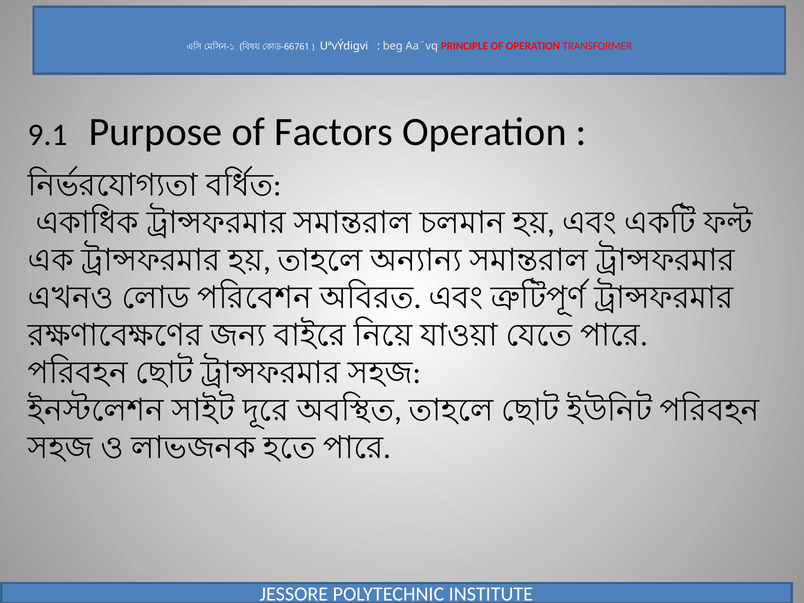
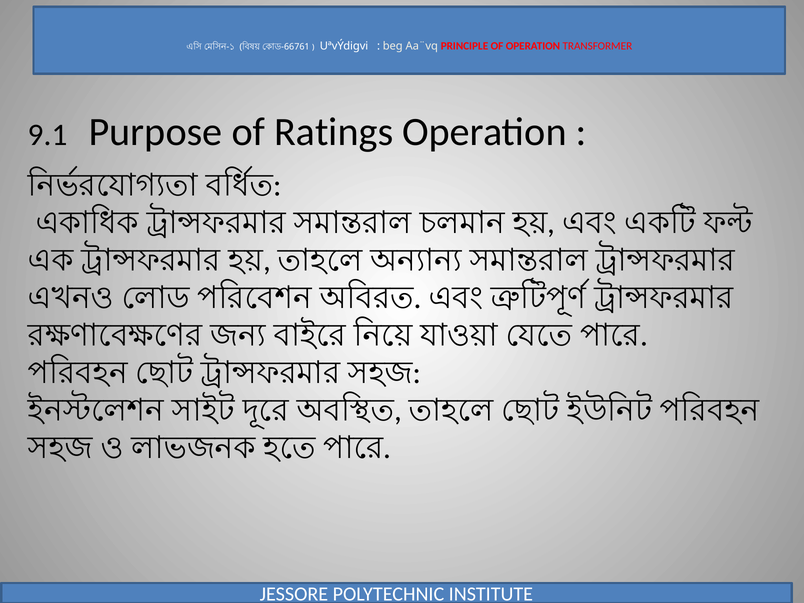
Factors: Factors -> Ratings
